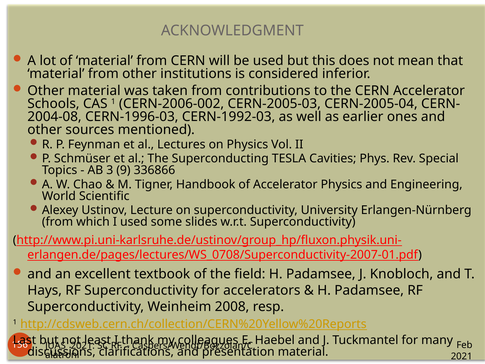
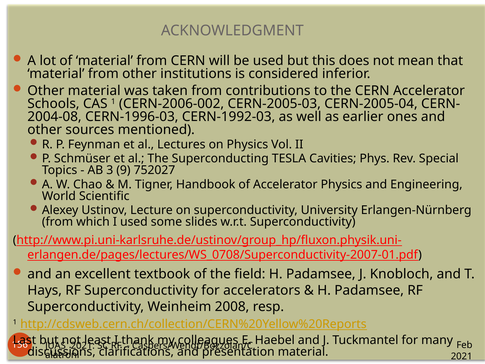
336866: 336866 -> 752027
